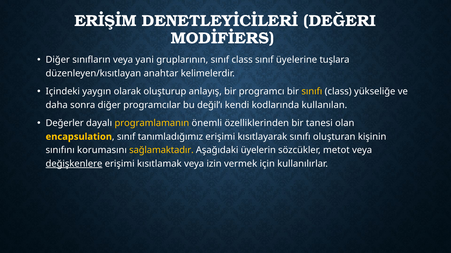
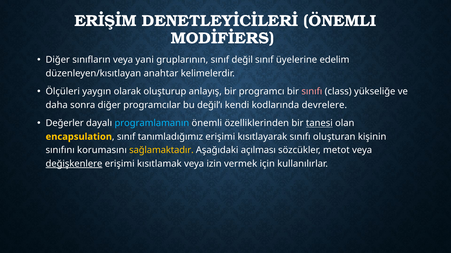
DEĞERI at (340, 21): DEĞERI -> ÖNEMLI
sınıf class: class -> değil
tuşlara: tuşlara -> edelim
Içindeki: Içindeki -> Ölçüleri
sınıfı at (312, 92) colour: yellow -> pink
kullanılan: kullanılan -> devrelere
programlamanın colour: yellow -> light blue
tanesi underline: none -> present
üyelerin: üyelerin -> açılması
